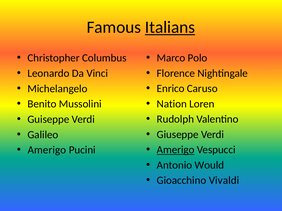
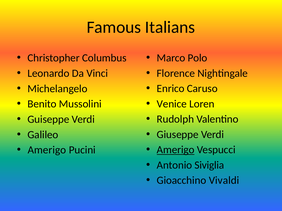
Italians underline: present -> none
Nation: Nation -> Venice
Would: Would -> Siviglia
